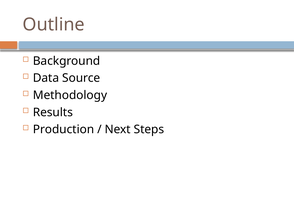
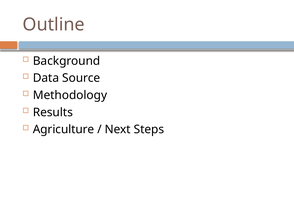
Production: Production -> Agriculture
